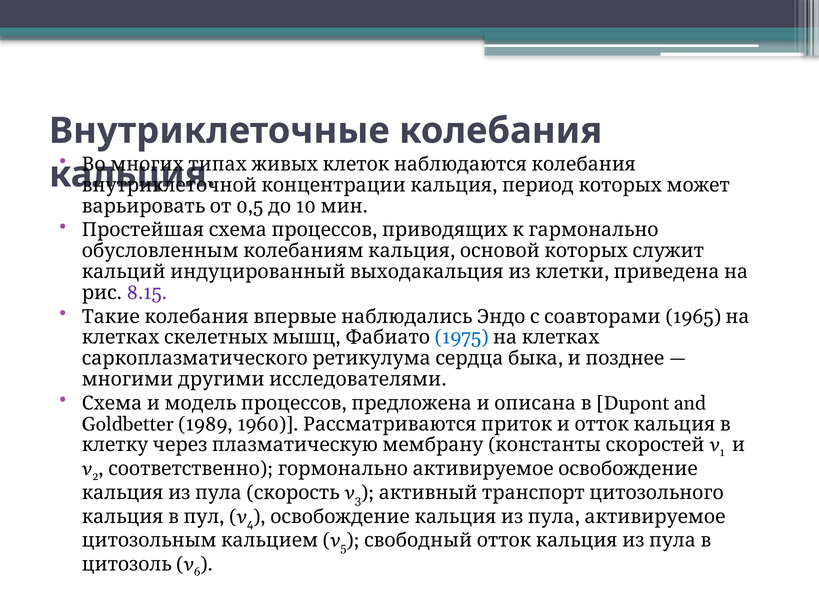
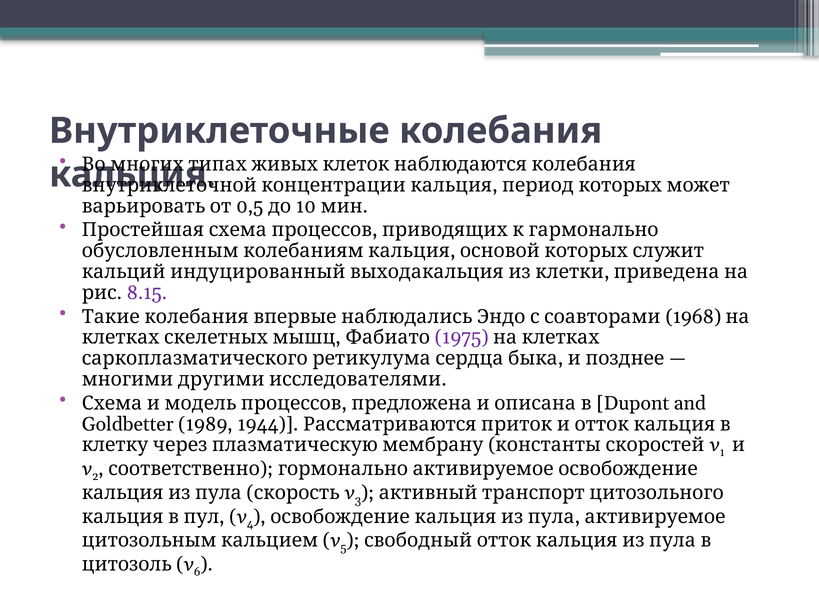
1965: 1965 -> 1968
1975 colour: blue -> purple
1960: 1960 -> 1944
